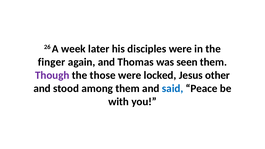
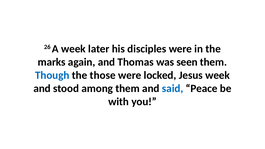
finger: finger -> marks
Though colour: purple -> blue
Jesus other: other -> week
